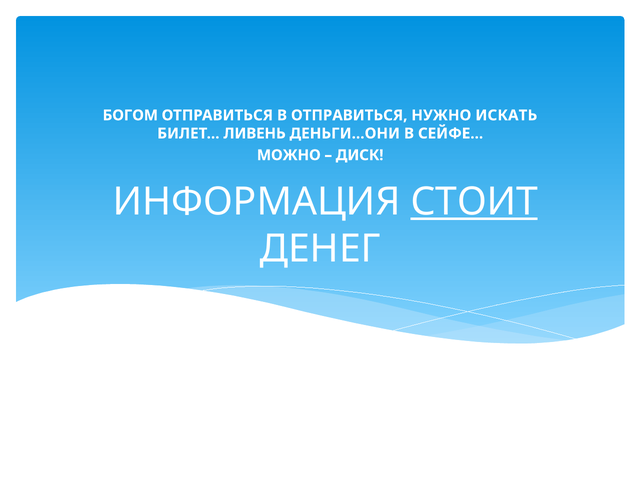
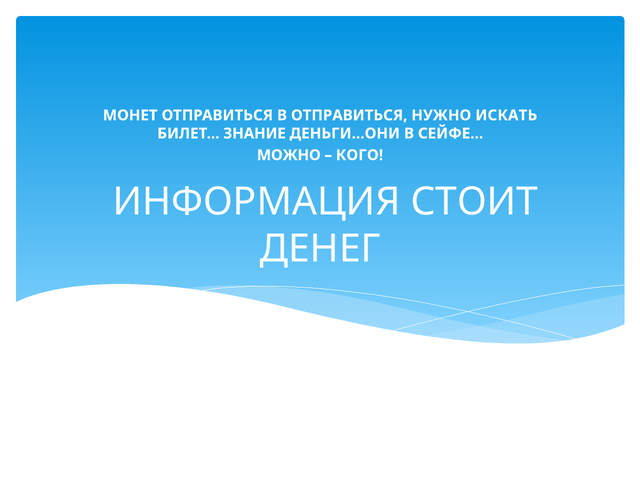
БОГОМ: БОГОМ -> МОНЕТ
ЛИВЕНЬ: ЛИВЕНЬ -> ЗНАНИЕ
ДИСК: ДИСК -> КОГО
СТОИТ underline: present -> none
